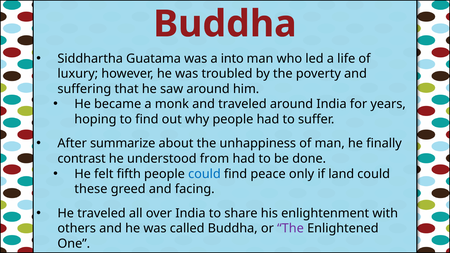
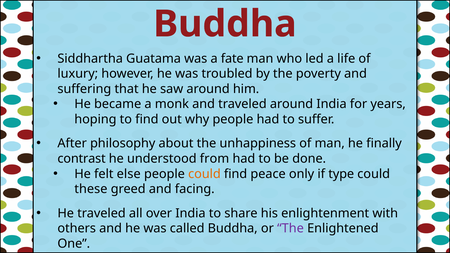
into: into -> fate
summarize: summarize -> philosophy
fifth: fifth -> else
could at (204, 174) colour: blue -> orange
land: land -> type
